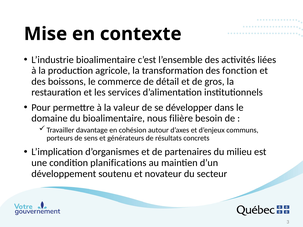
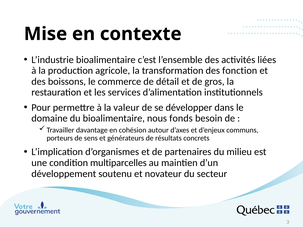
filière: filière -> fonds
planifications: planifications -> multiparcelles
